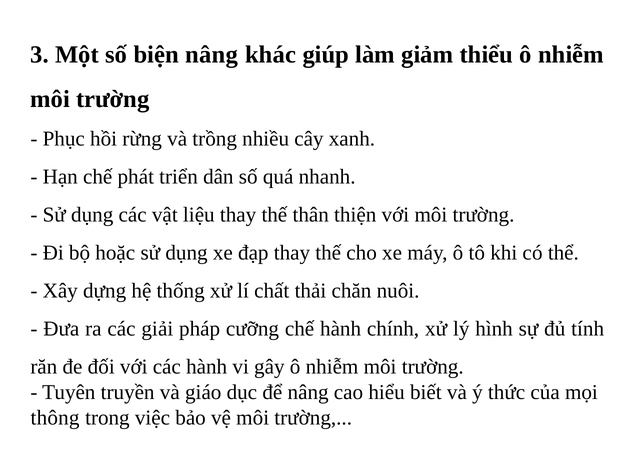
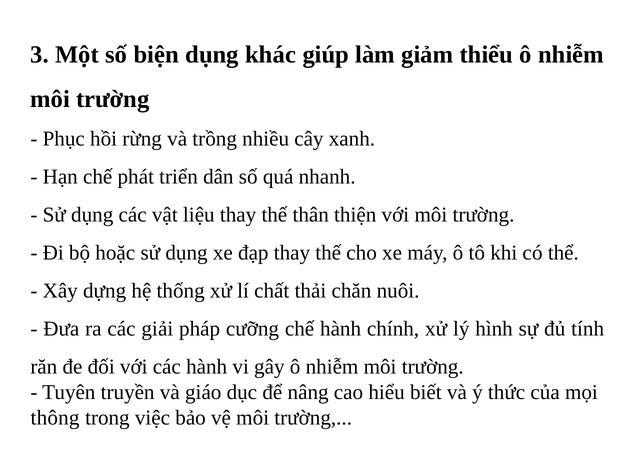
biện nâng: nâng -> dụng
